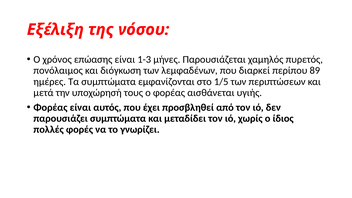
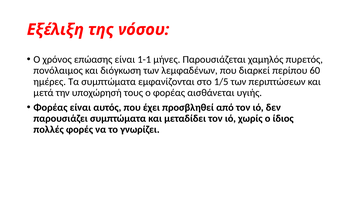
1-3: 1-3 -> 1-1
89: 89 -> 60
